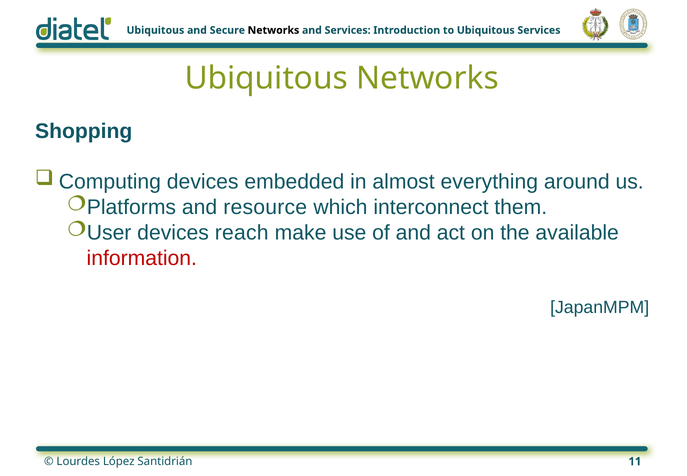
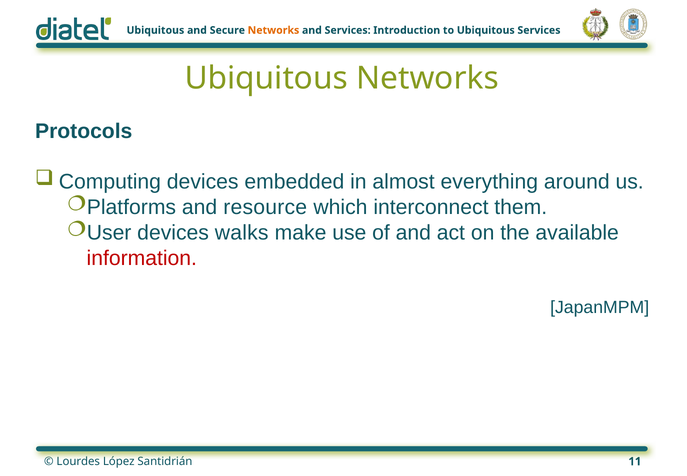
Networks at (273, 30) colour: black -> orange
Shopping: Shopping -> Protocols
reach: reach -> walks
